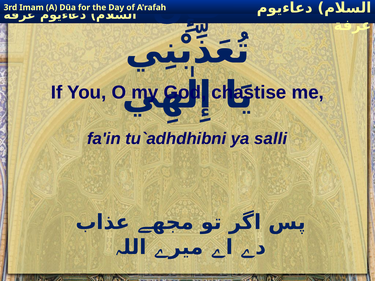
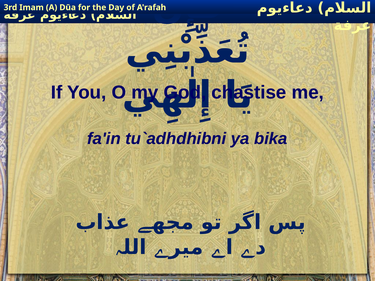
salli: salli -> bika
